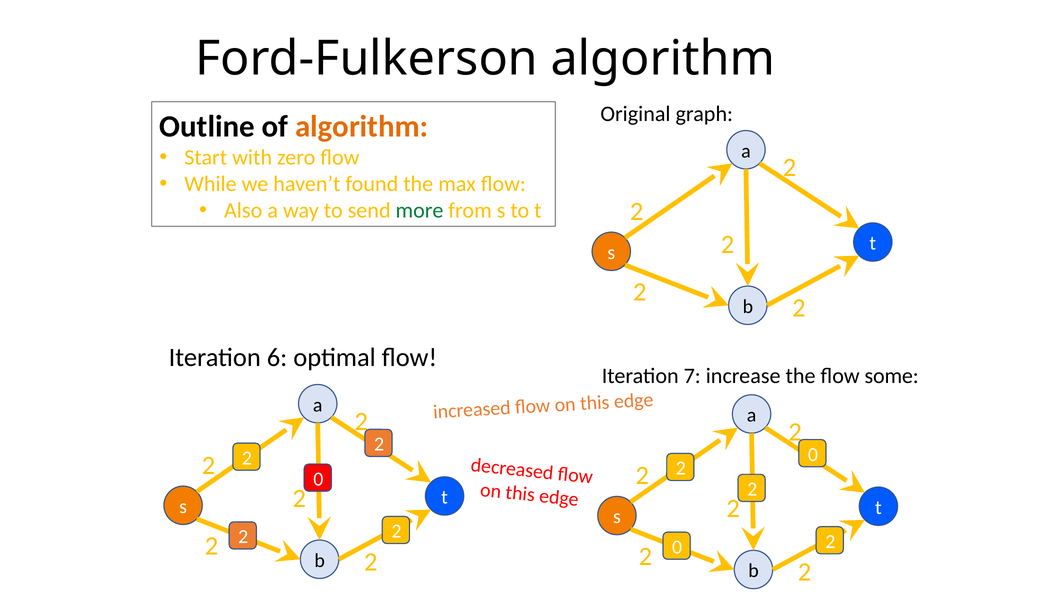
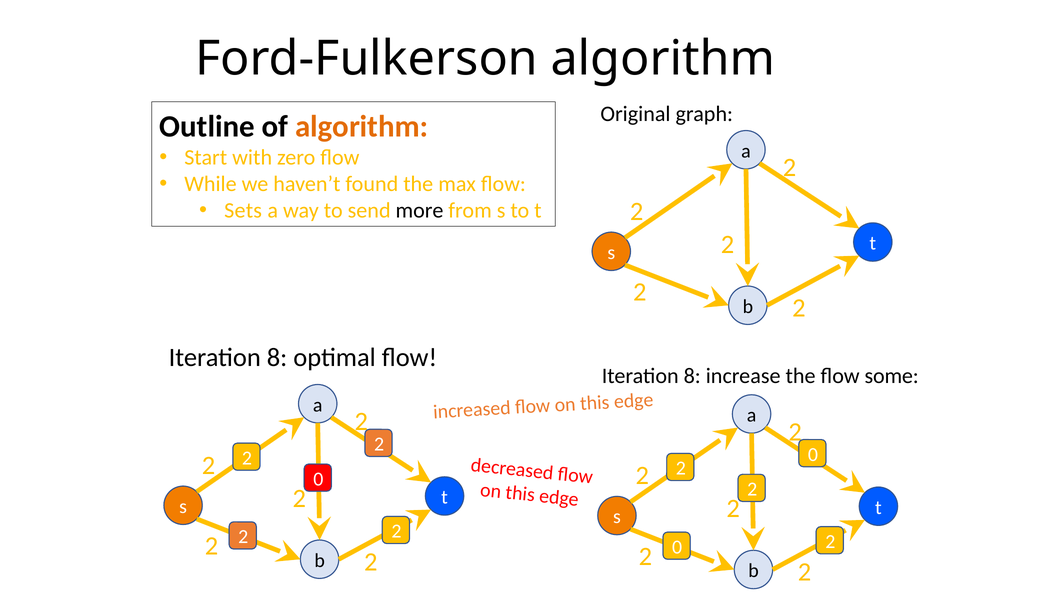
Also: Also -> Sets
more colour: green -> black
6 at (277, 358): 6 -> 8
7 at (692, 376): 7 -> 8
